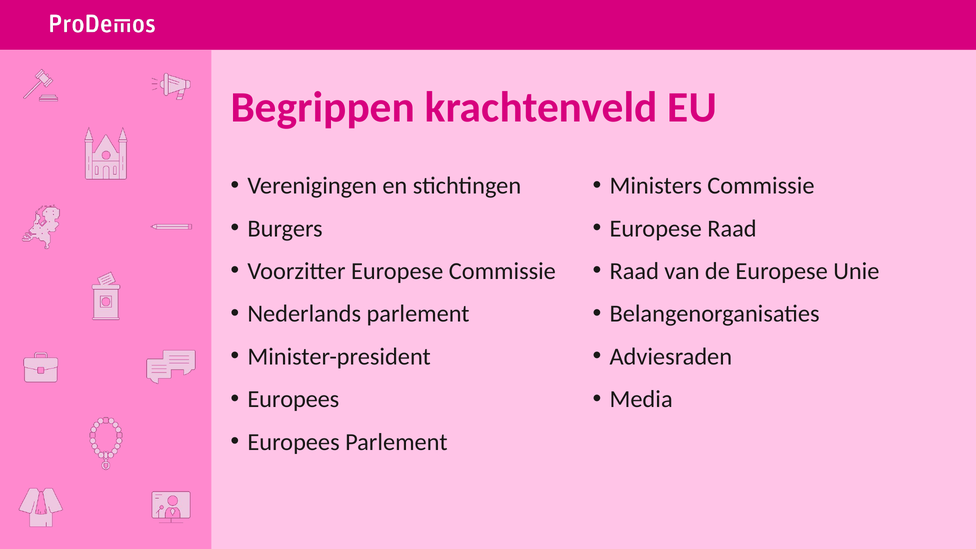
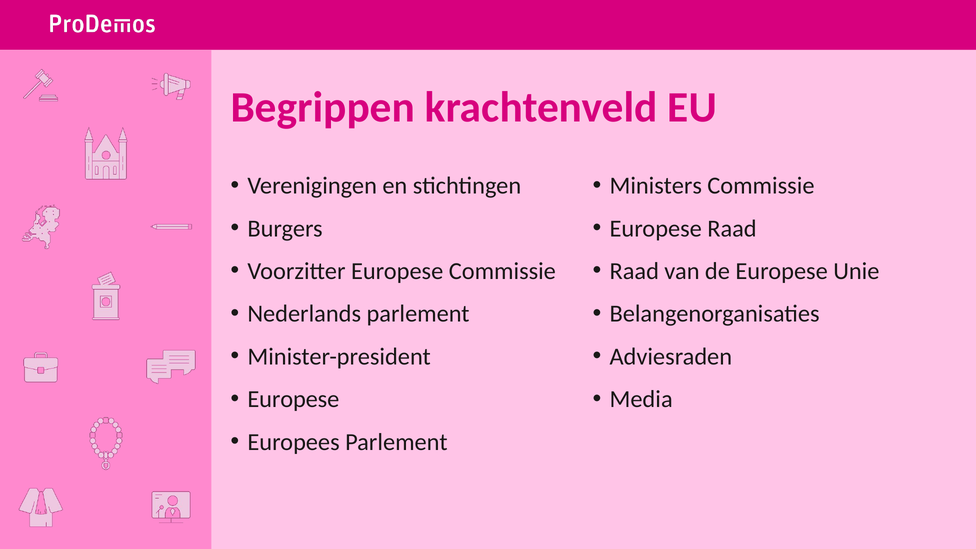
Europees at (293, 399): Europees -> Europese
